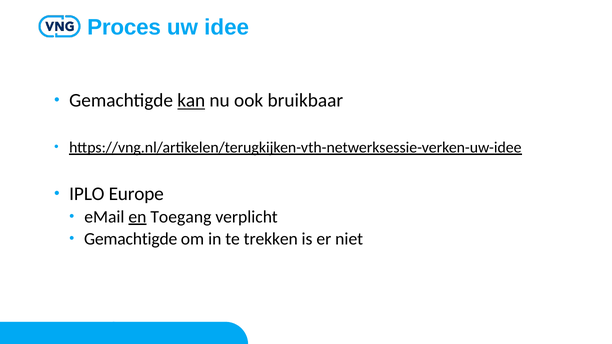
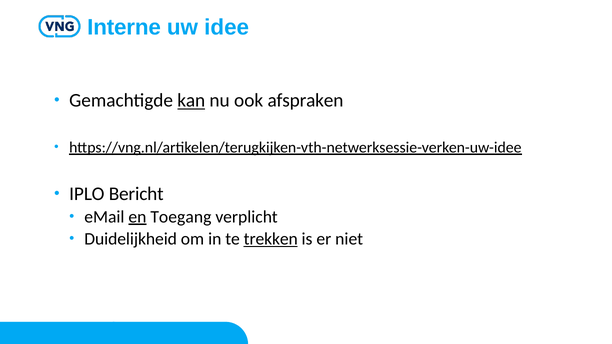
Proces: Proces -> Interne
bruikbaar: bruikbaar -> afspraken
Europe: Europe -> Bericht
Gemachtigde at (131, 239): Gemachtigde -> Duidelijkheid
trekken underline: none -> present
